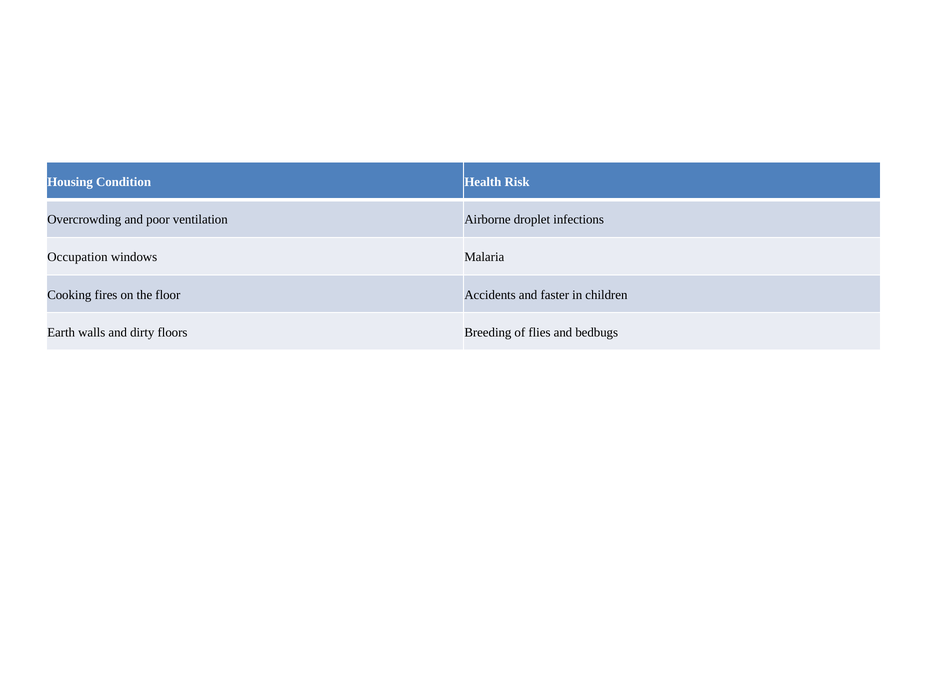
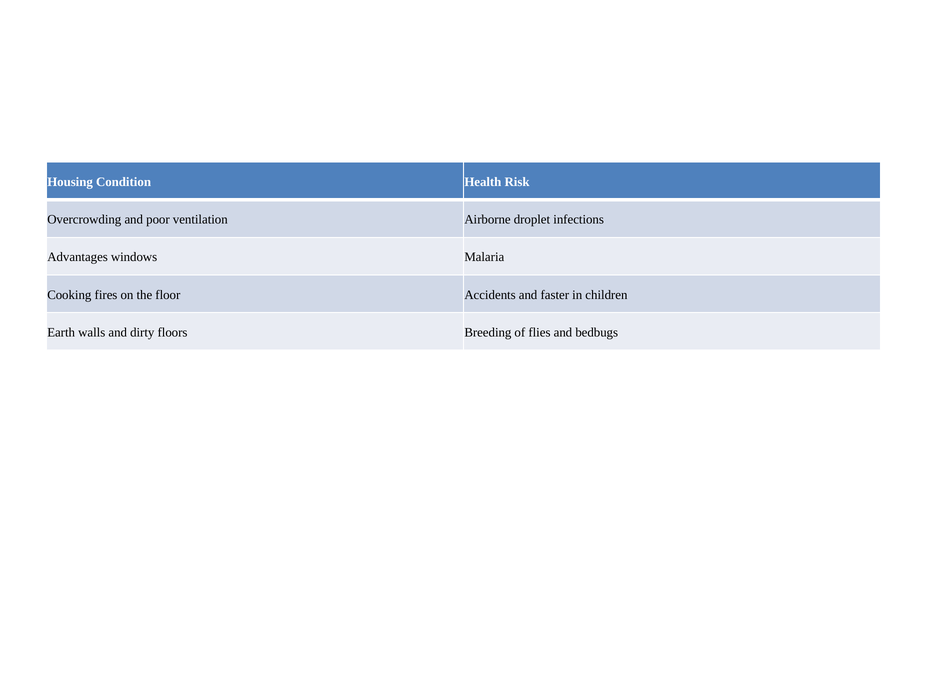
Occupation: Occupation -> Advantages
